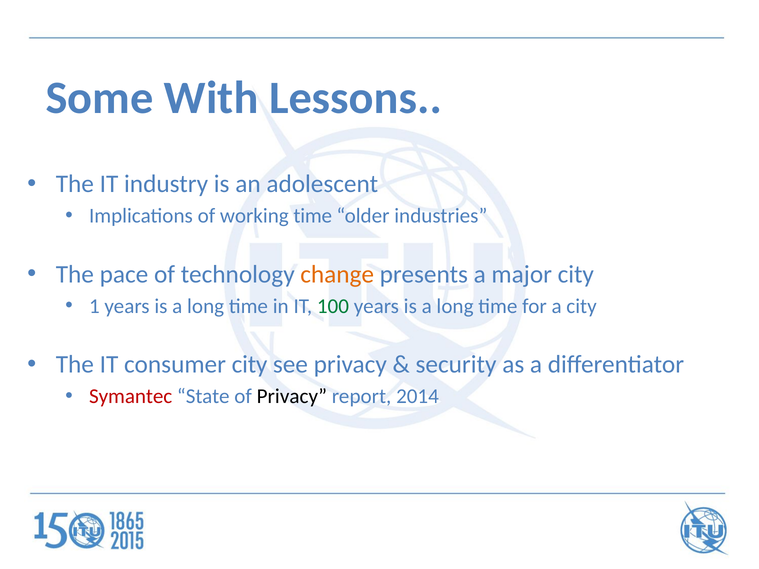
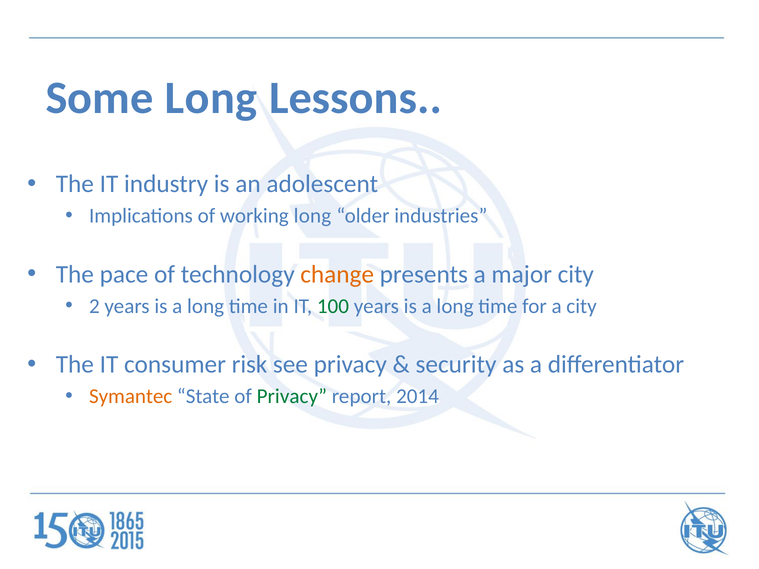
Some With: With -> Long
working time: time -> long
1: 1 -> 2
consumer city: city -> risk
Symantec colour: red -> orange
Privacy at (292, 397) colour: black -> green
